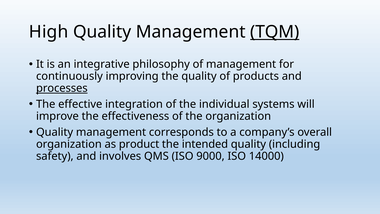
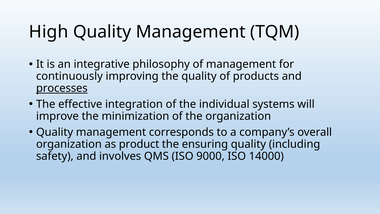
TQM underline: present -> none
effectiveness: effectiveness -> minimization
intended: intended -> ensuring
